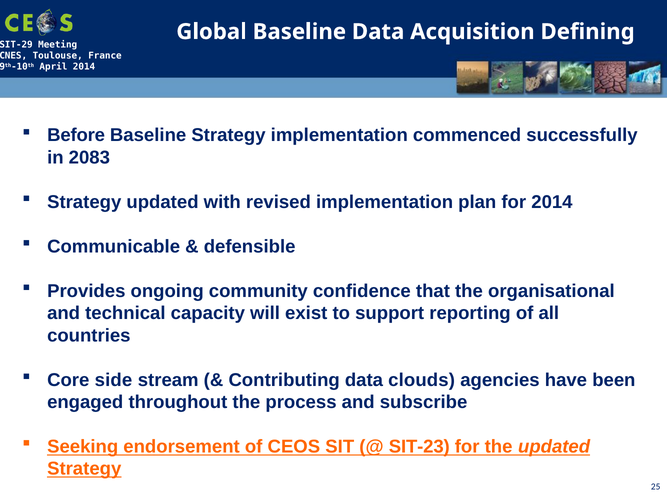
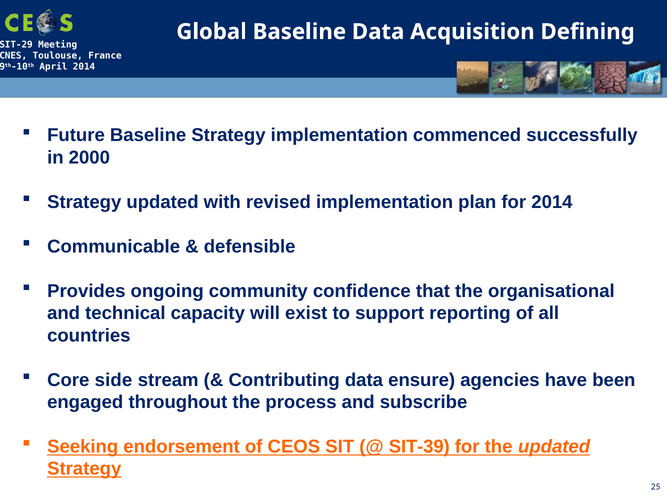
Before: Before -> Future
2083: 2083 -> 2000
clouds: clouds -> ensure
SIT-23: SIT-23 -> SIT-39
